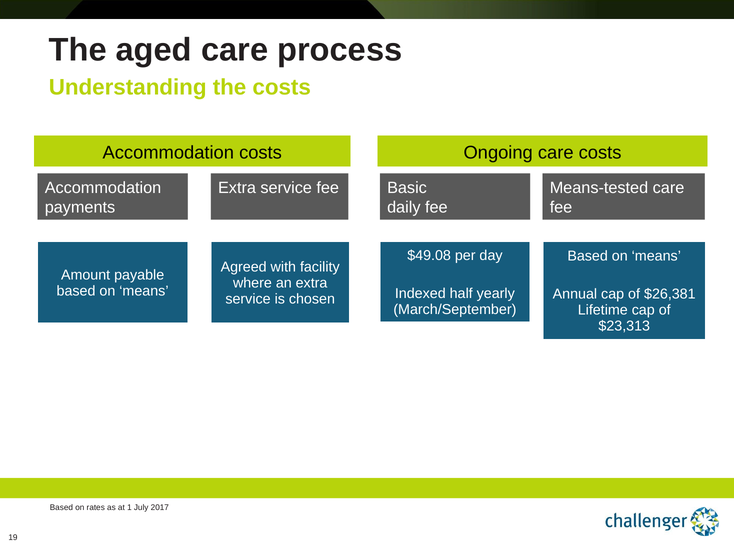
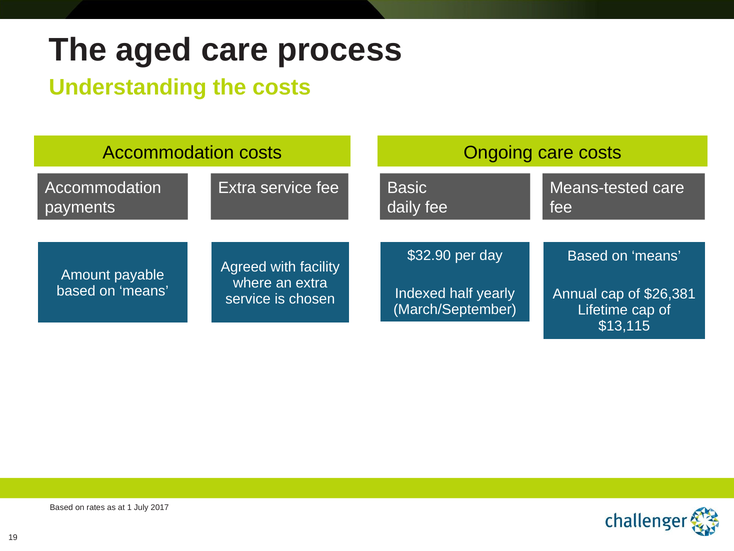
$49.08: $49.08 -> $32.90
$23,313: $23,313 -> $13,115
